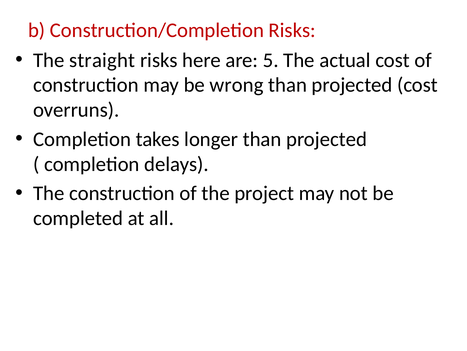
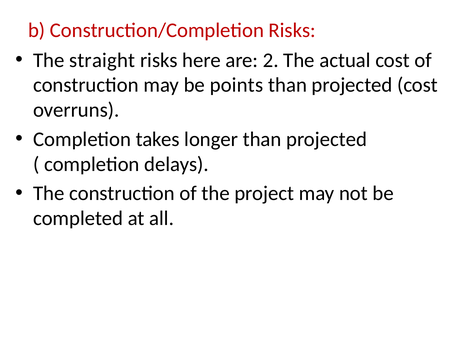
5: 5 -> 2
wrong: wrong -> points
